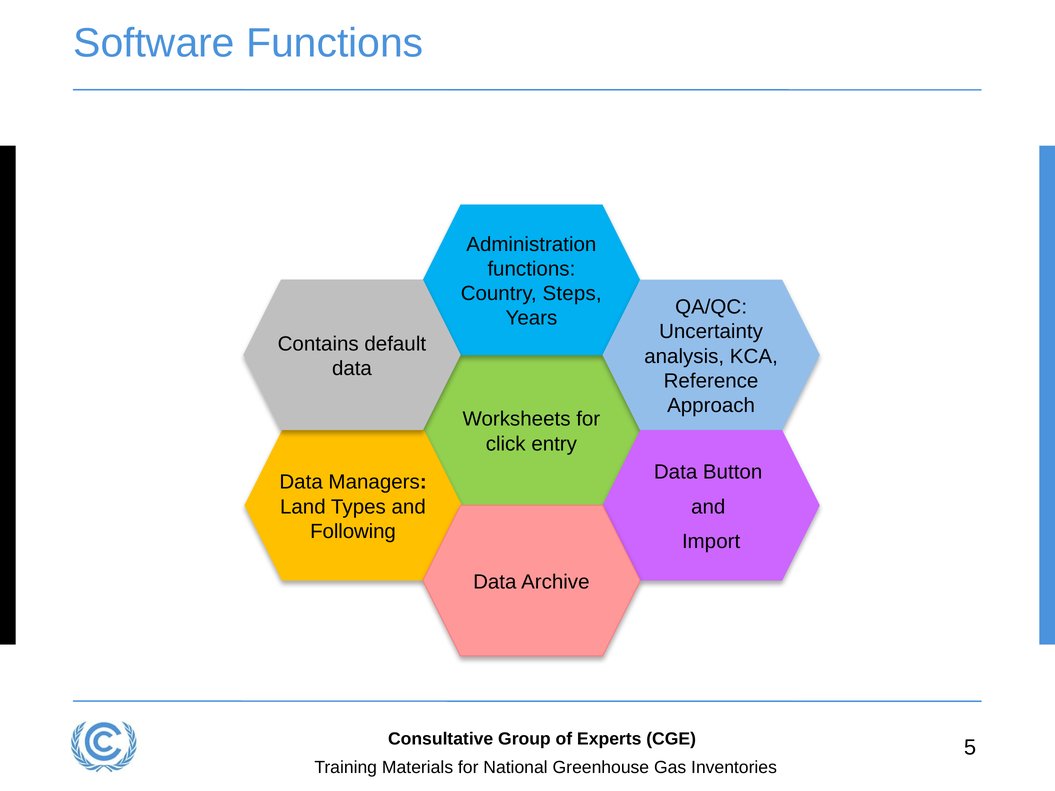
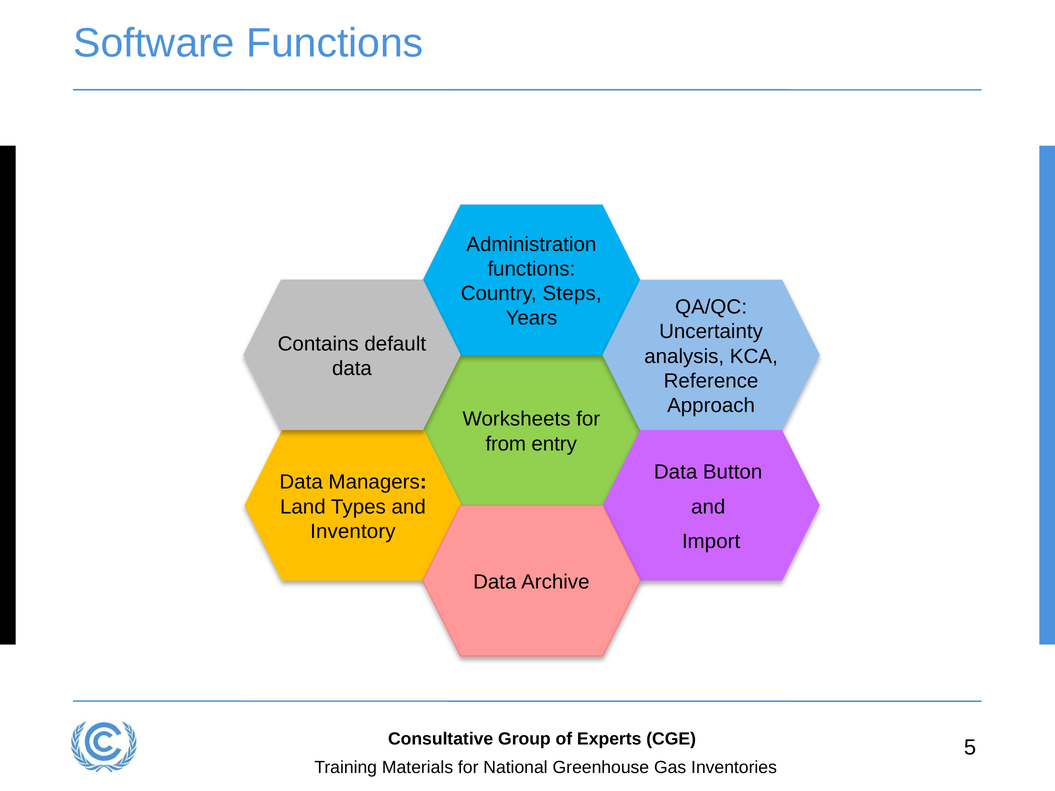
click: click -> from
Following: Following -> Inventory
